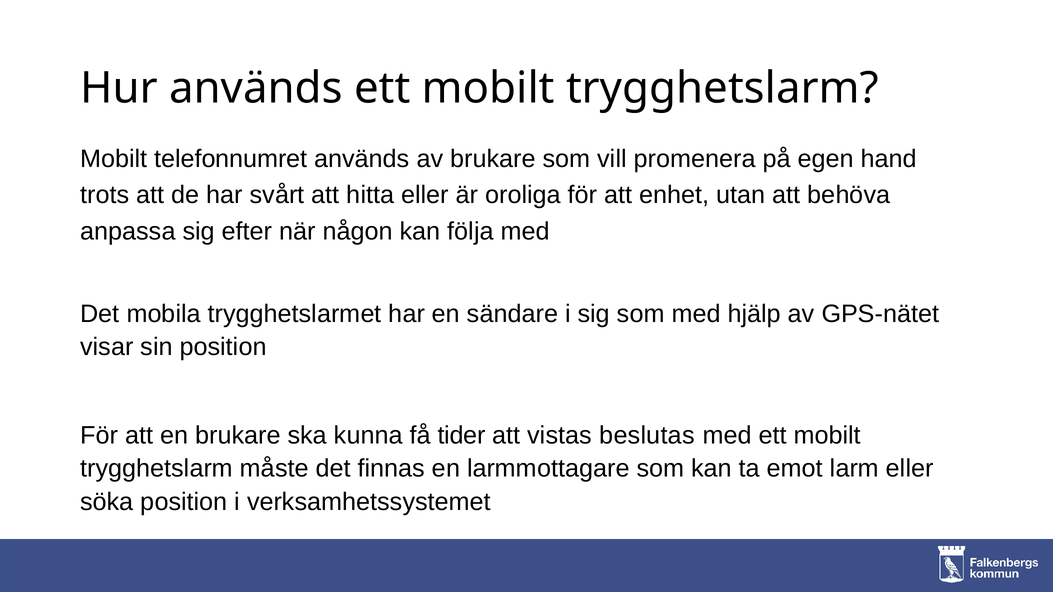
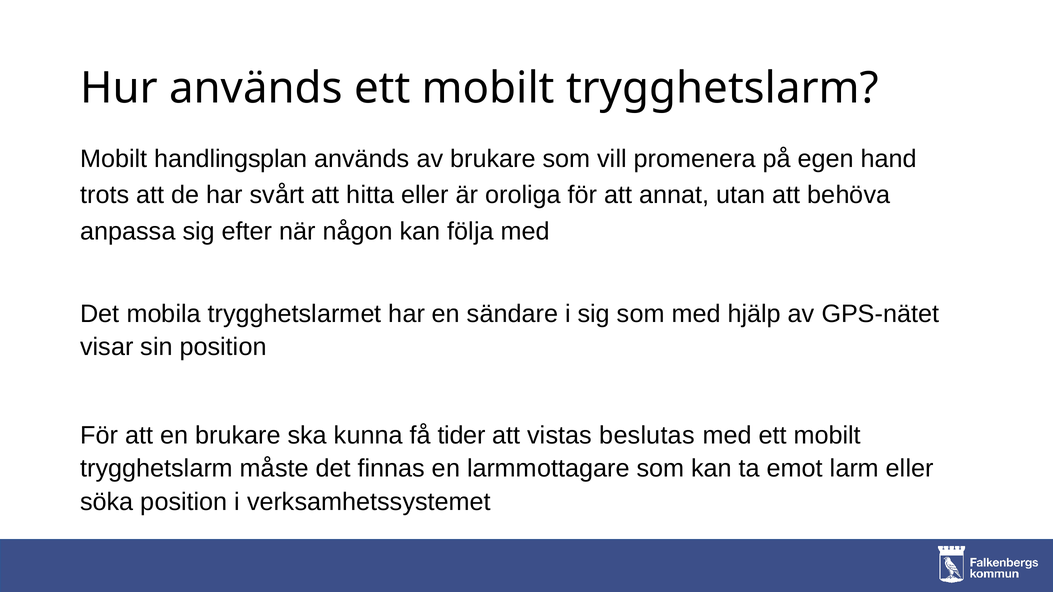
telefonnumret: telefonnumret -> handlingsplan
enhet: enhet -> annat
